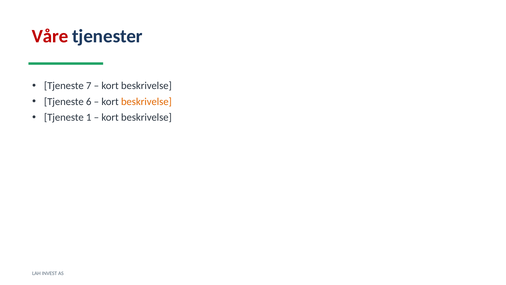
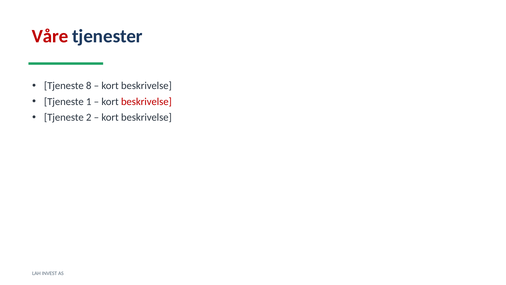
7: 7 -> 8
6: 6 -> 1
beskrivelse at (146, 102) colour: orange -> red
1: 1 -> 2
